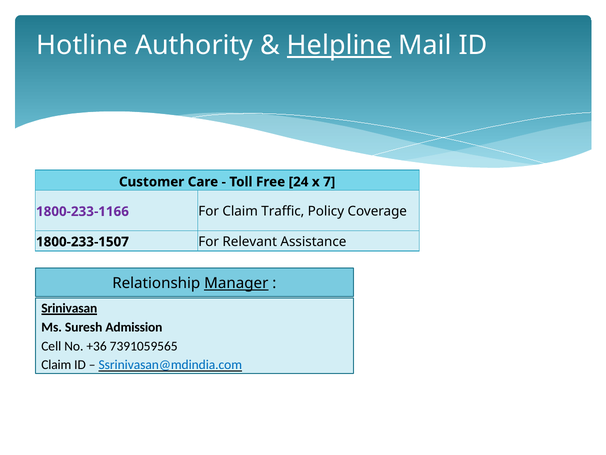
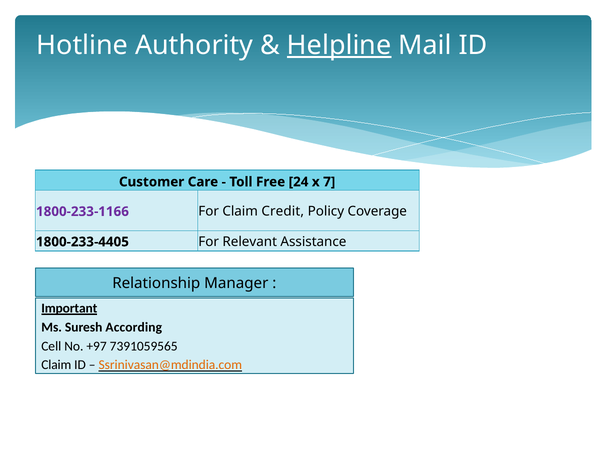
Traffic: Traffic -> Credit
1800-233-1507: 1800-233-1507 -> 1800-233-4405
Manager underline: present -> none
Srinivasan: Srinivasan -> Important
Admission: Admission -> According
+36: +36 -> +97
Ssrinivasan@mdindia.com colour: blue -> orange
